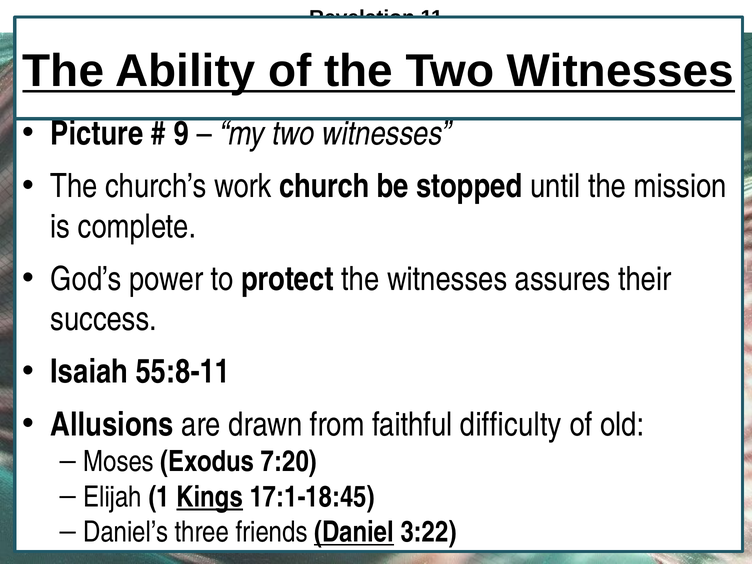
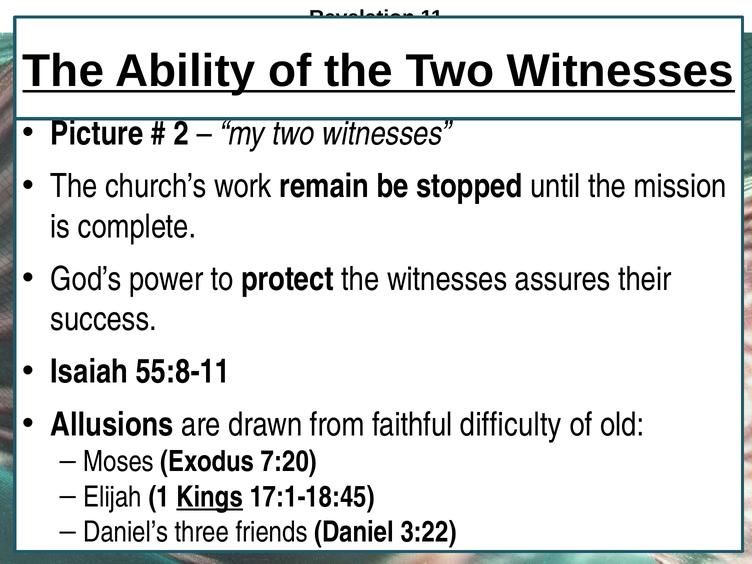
9: 9 -> 2
church: church -> remain
Daniel underline: present -> none
